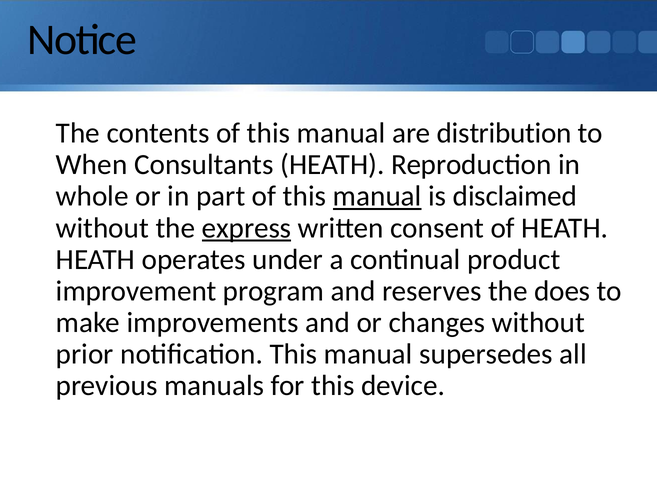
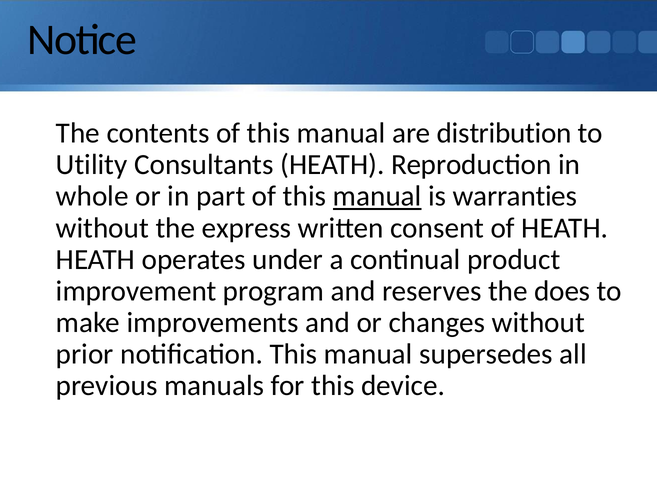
When: When -> Utility
disclaimed: disclaimed -> warranties
express underline: present -> none
